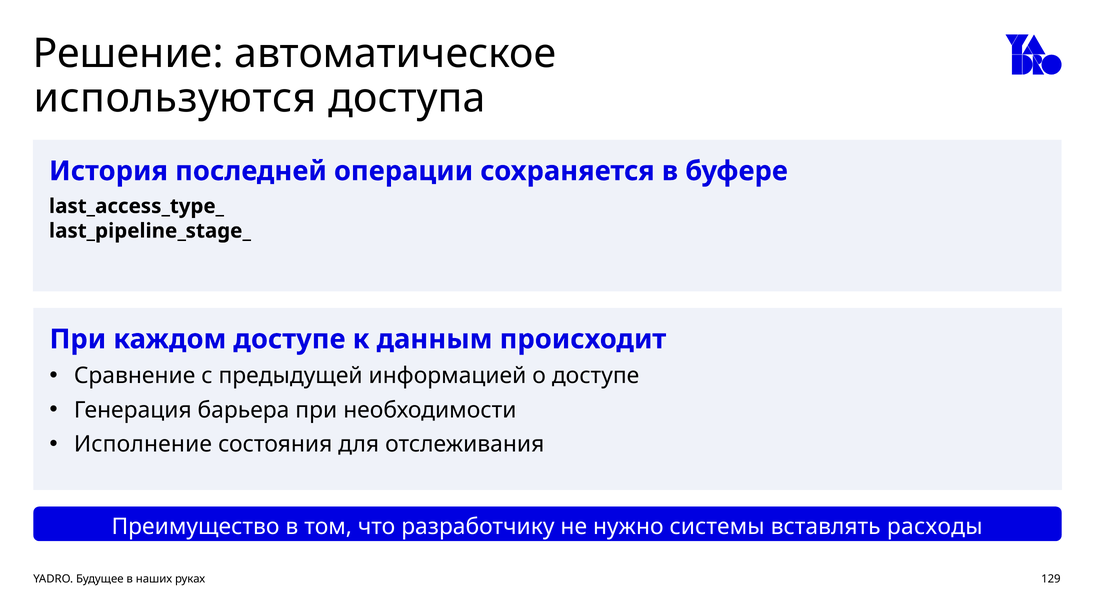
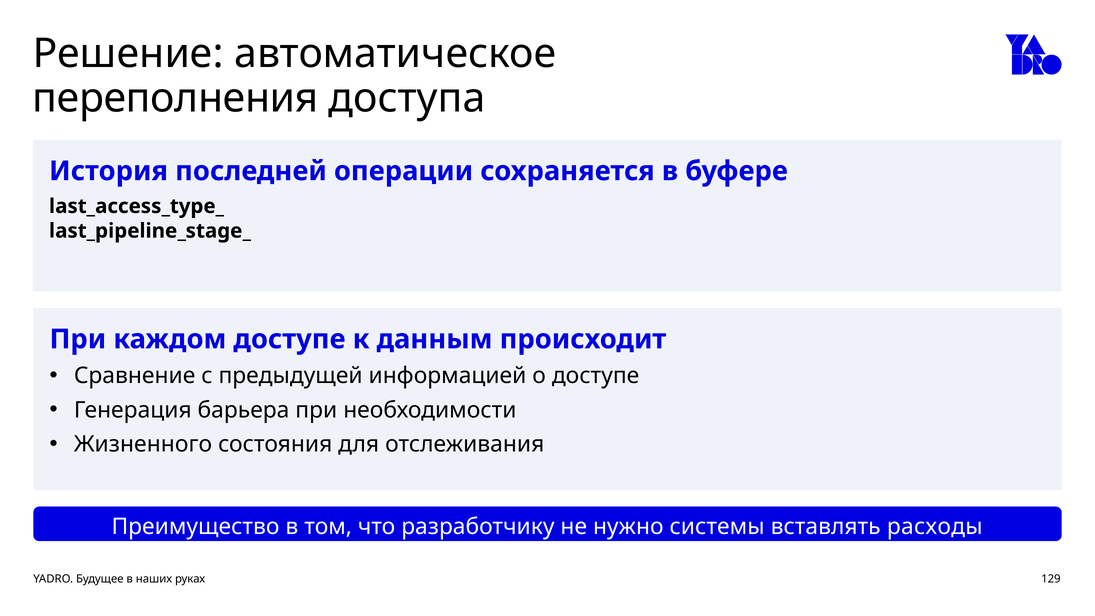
используются: используются -> переполнения
Исполнение: Исполнение -> Жизненного
